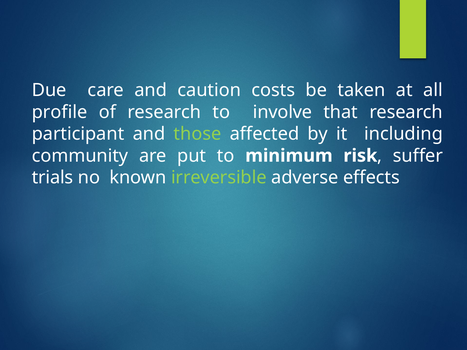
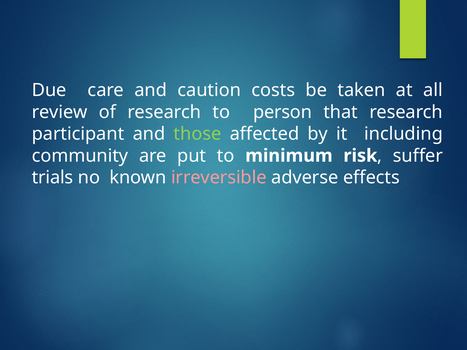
profile: profile -> review
involve: involve -> person
irreversible colour: light green -> pink
